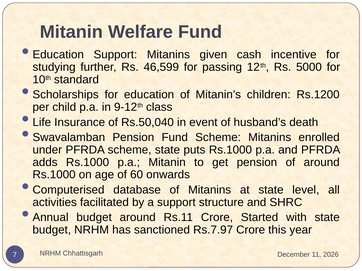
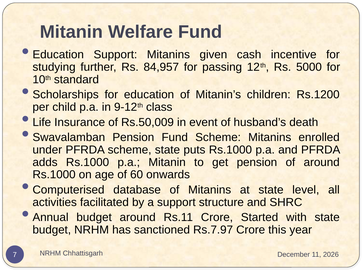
46,599: 46,599 -> 84,957
Rs.50,040: Rs.50,040 -> Rs.50,009
